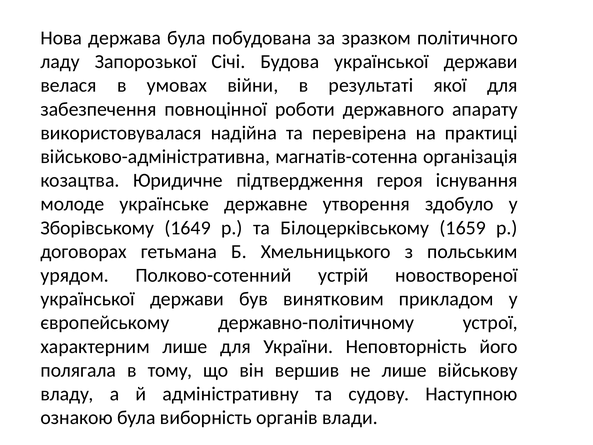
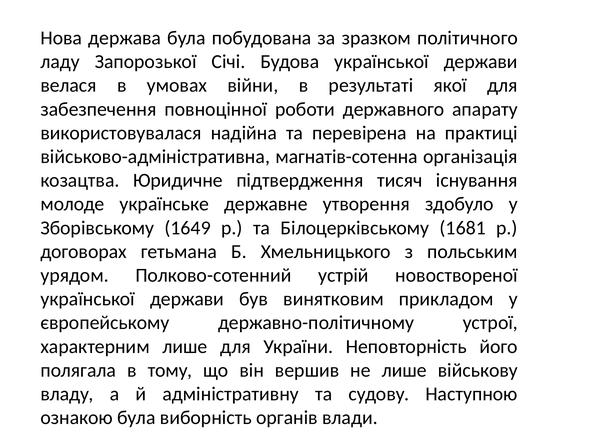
героя: героя -> тисяч
1659: 1659 -> 1681
